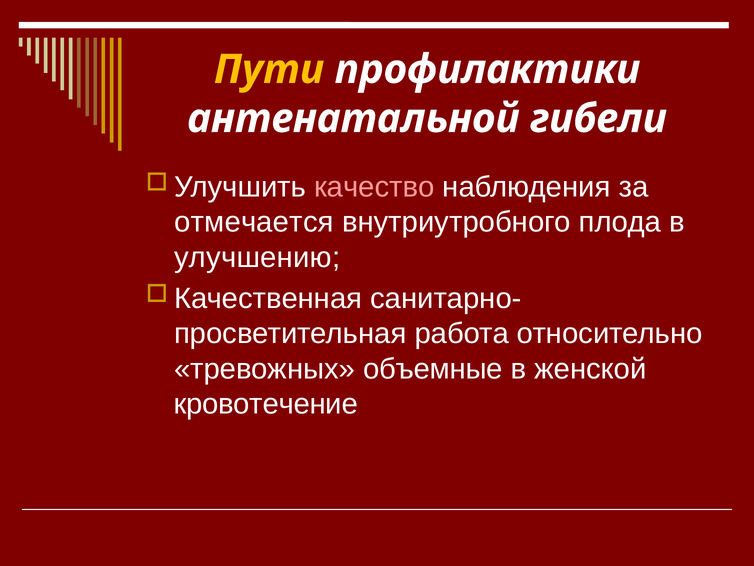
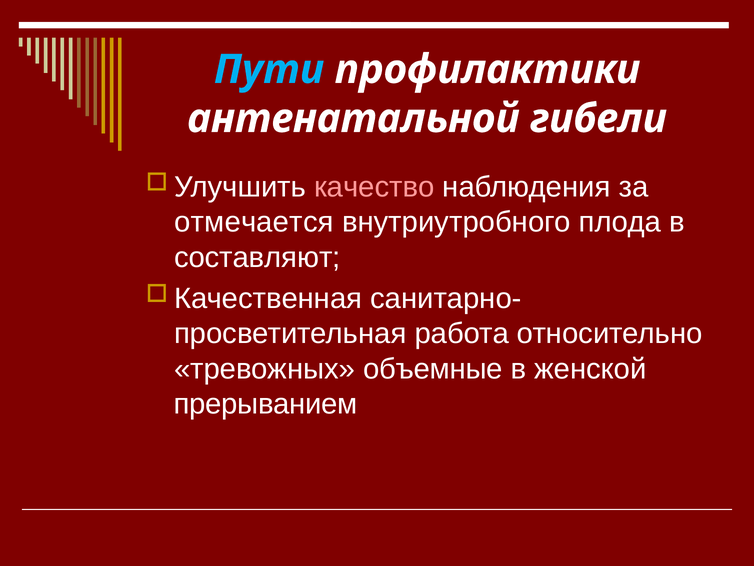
Пути colour: yellow -> light blue
улучшению: улучшению -> составляют
кровотечение: кровотечение -> прерыванием
